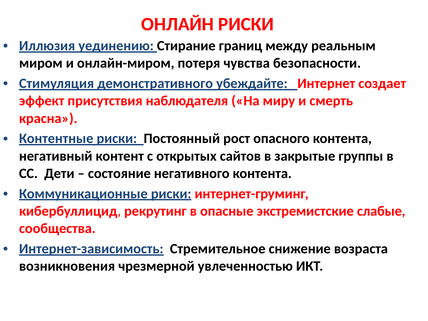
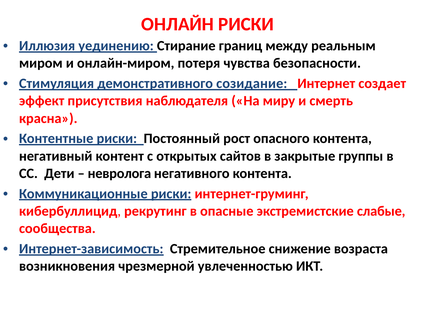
убеждайте: убеждайте -> созидание
состояние: состояние -> невролога
